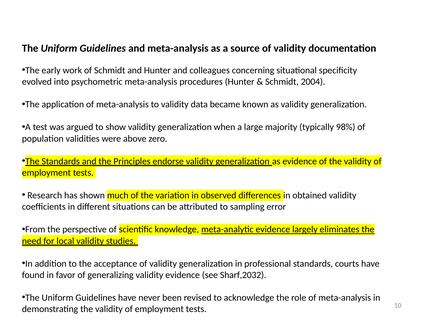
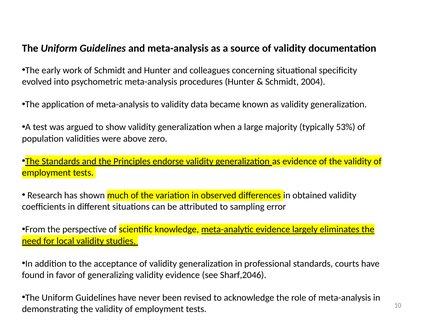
98%: 98% -> 53%
Sharf,2032: Sharf,2032 -> Sharf,2046
